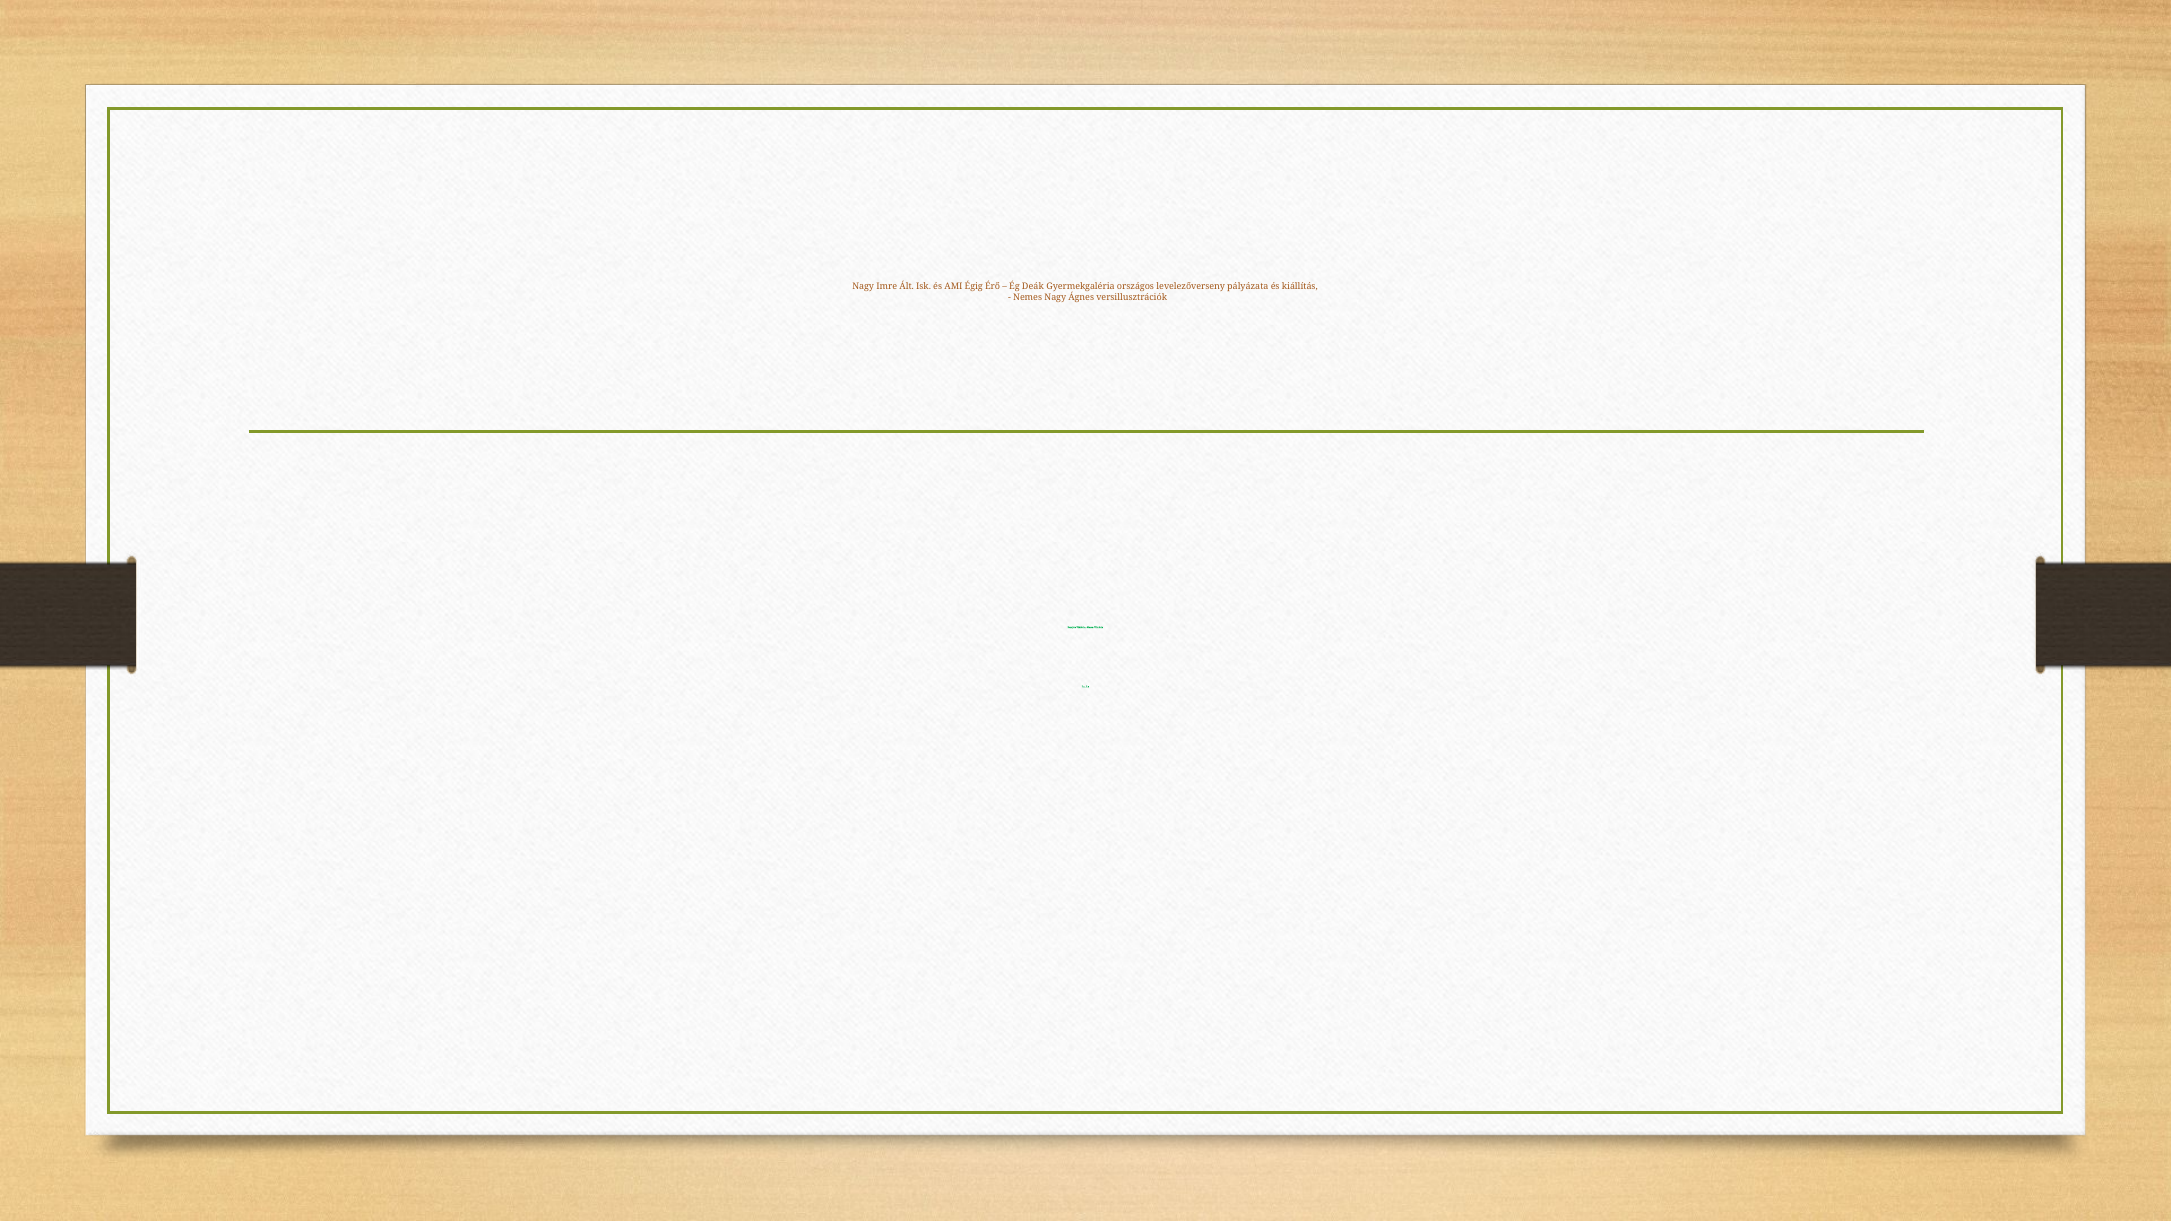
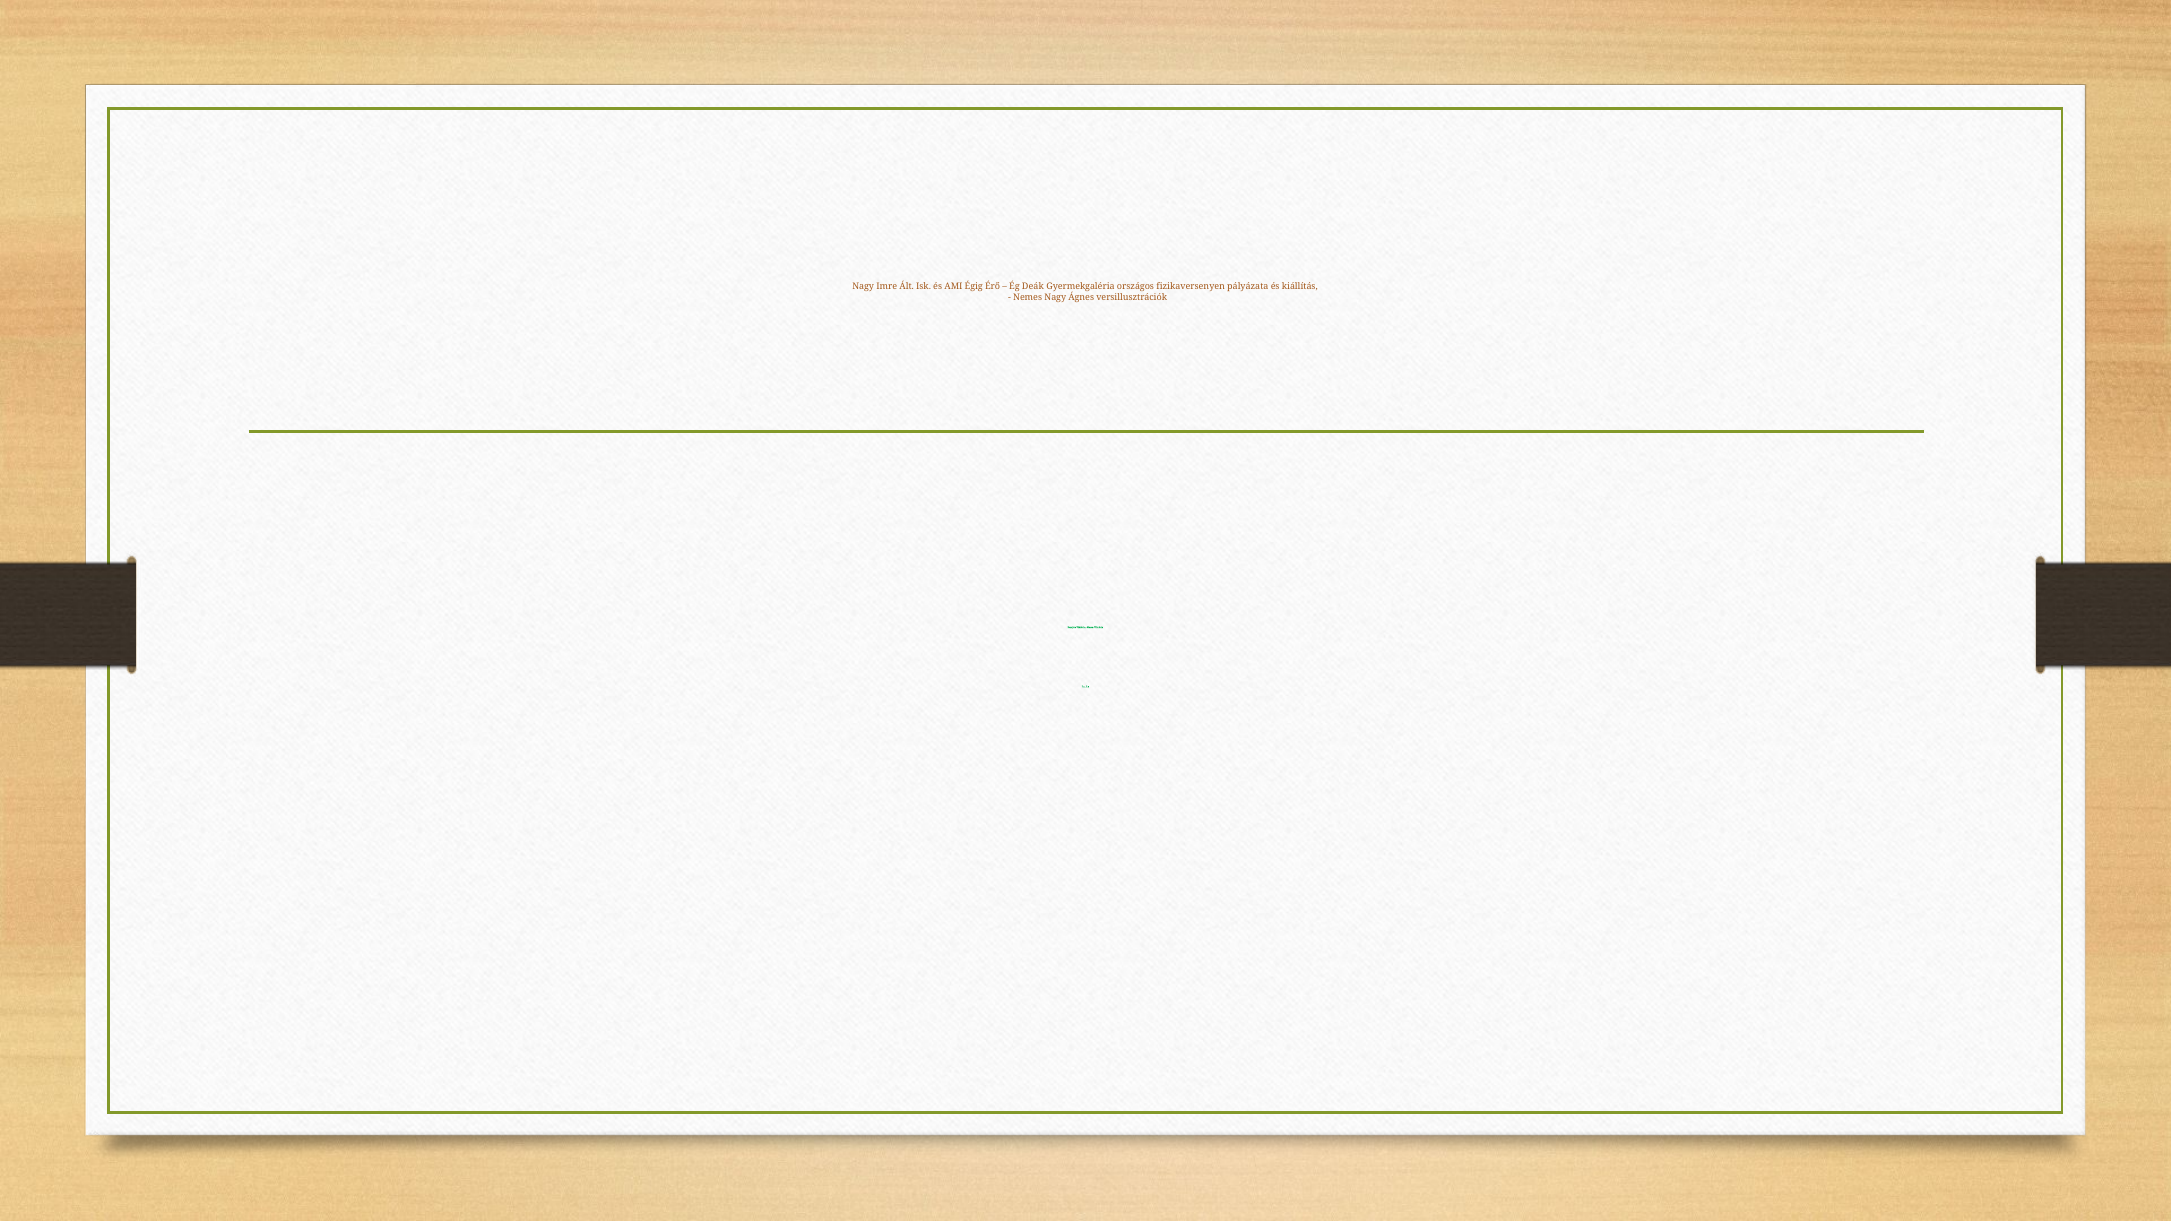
levelezőverseny: levelezőverseny -> fizikaversenyen
